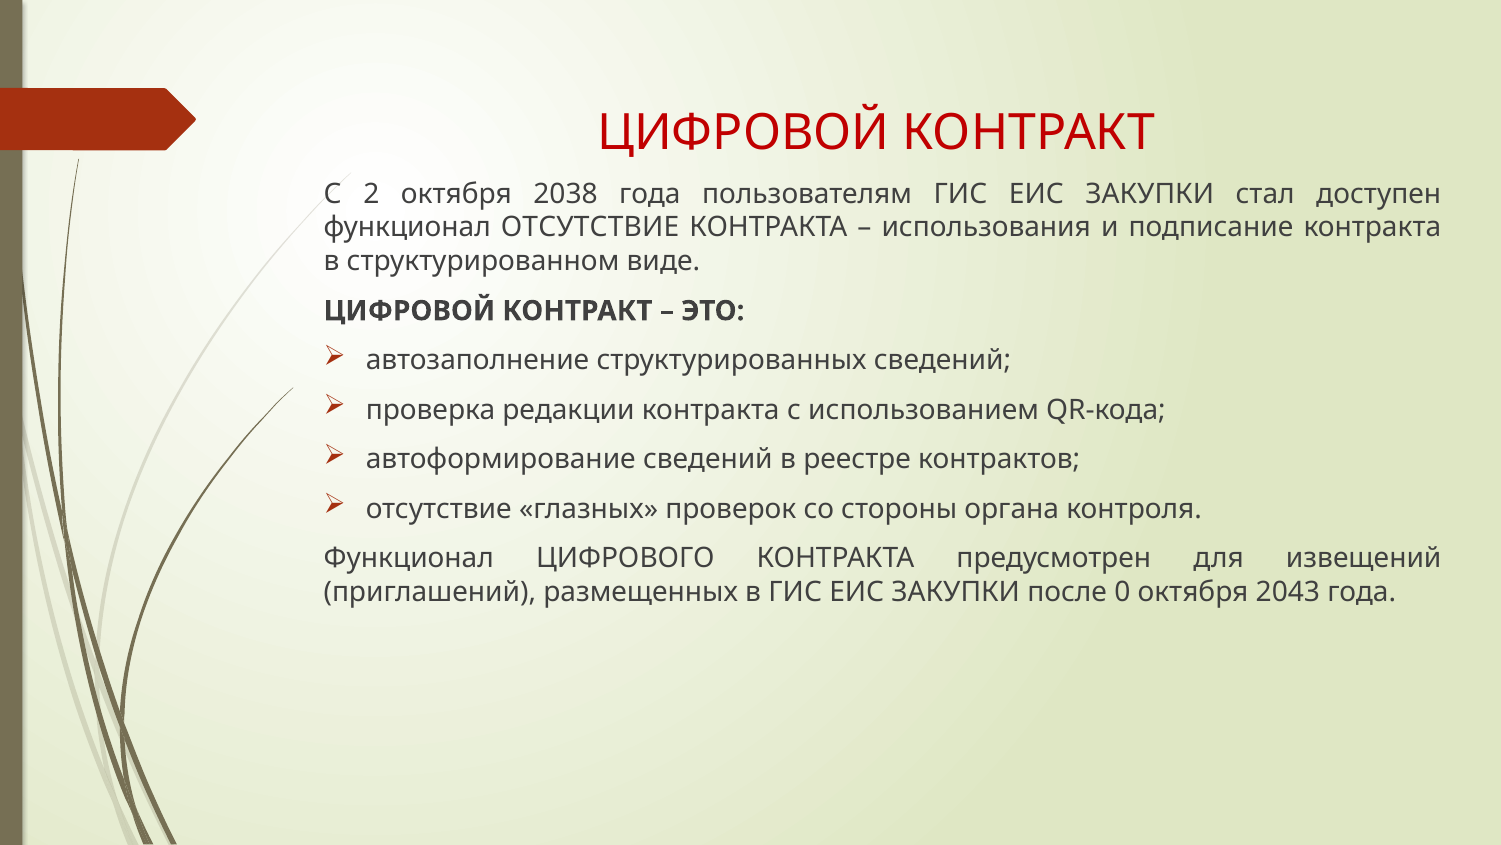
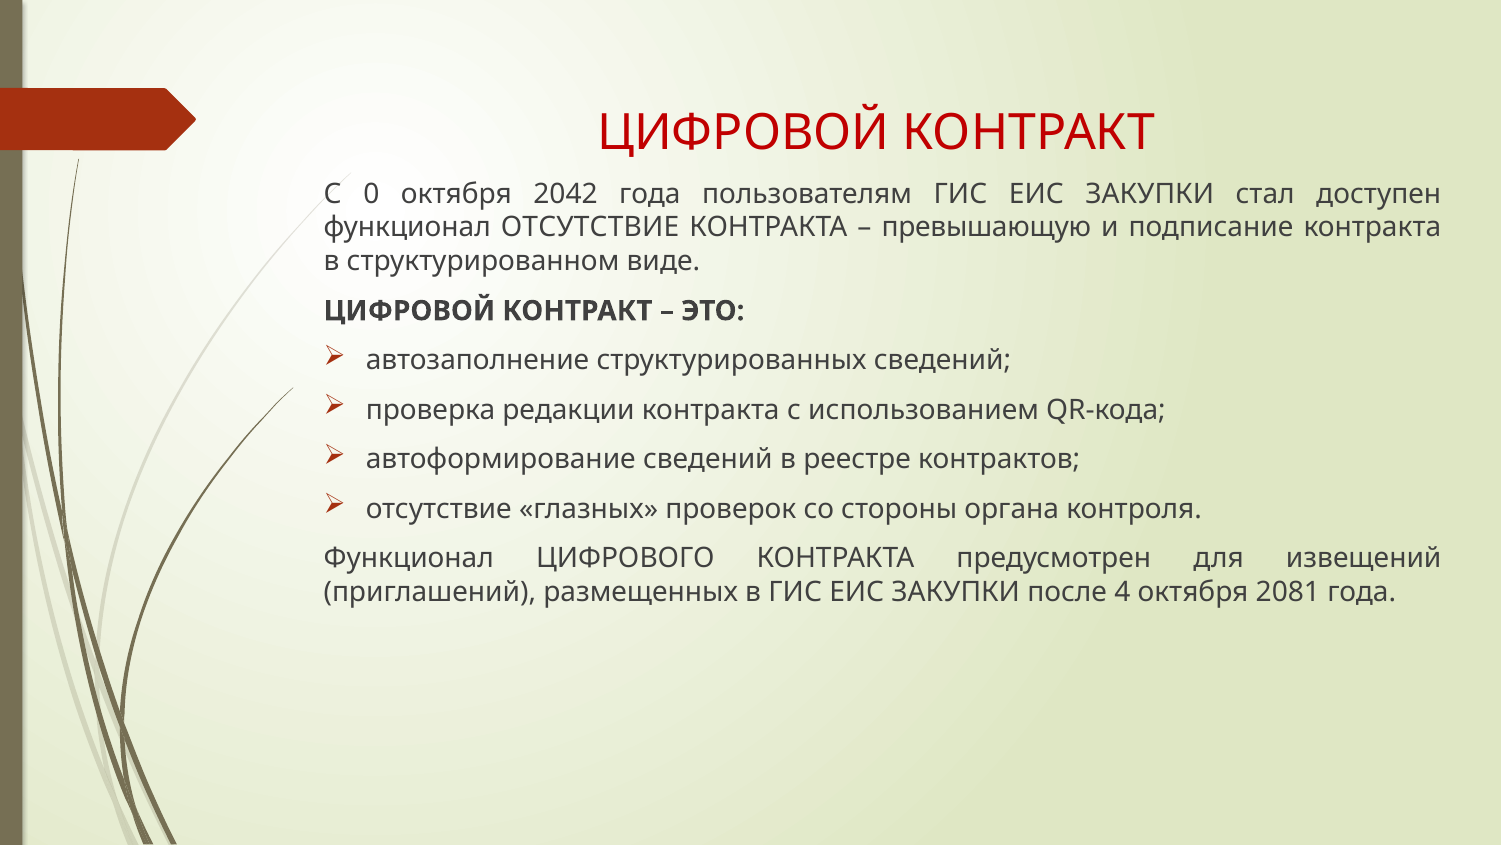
2: 2 -> 0
2038: 2038 -> 2042
использования: использования -> превышающую
0: 0 -> 4
2043: 2043 -> 2081
